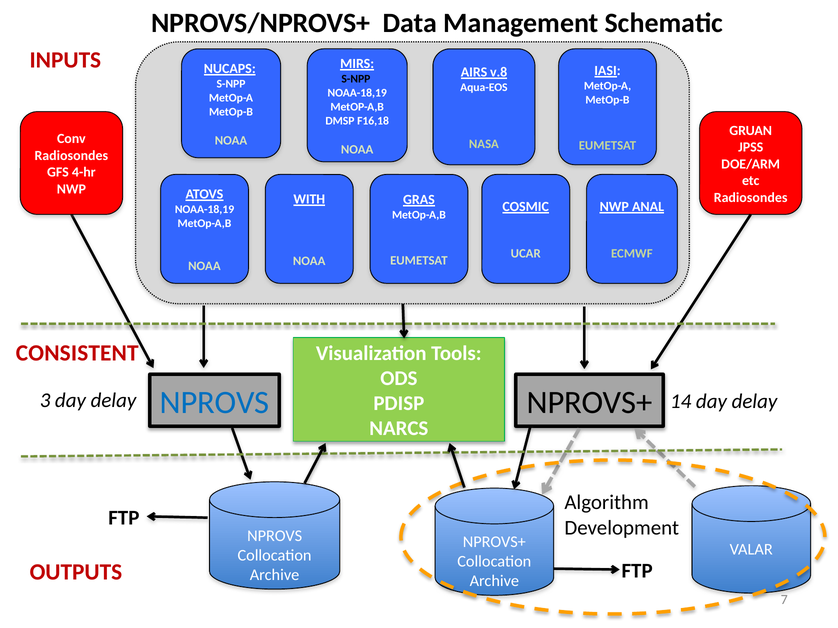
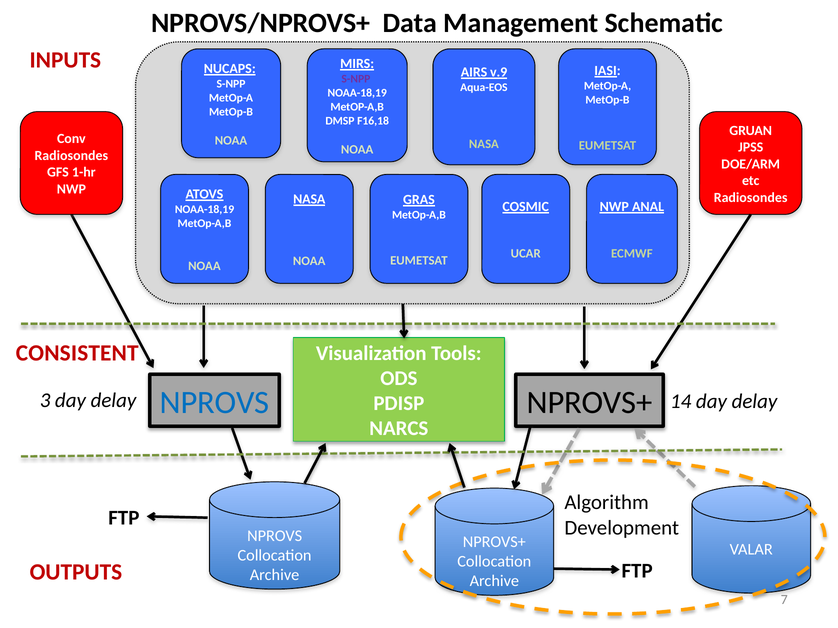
v.8: v.8 -> v.9
S-NPP at (356, 79) colour: black -> purple
4-hr: 4-hr -> 1-hr
WITH at (309, 199): WITH -> NASA
